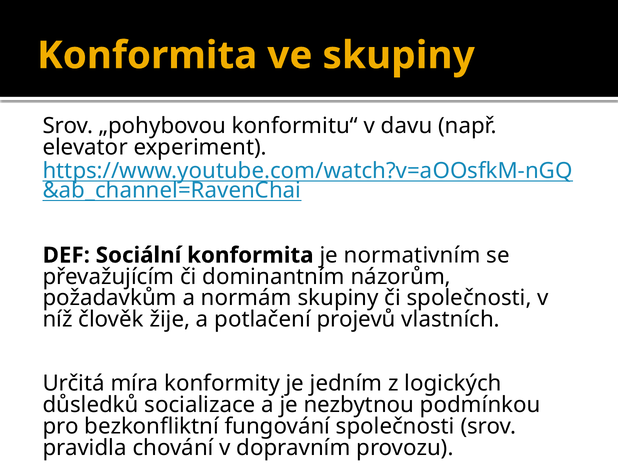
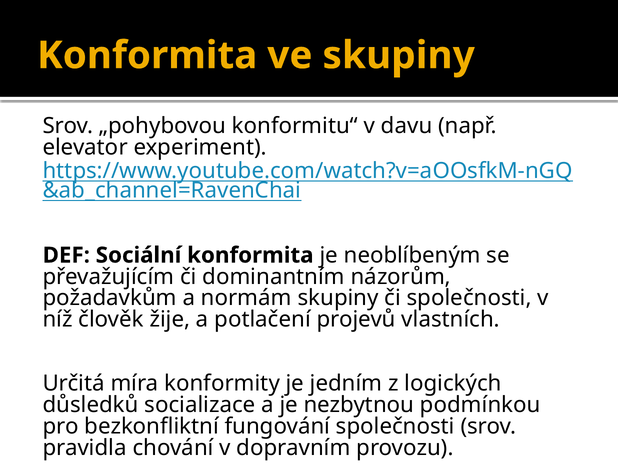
normativním: normativním -> neoblíbeným
